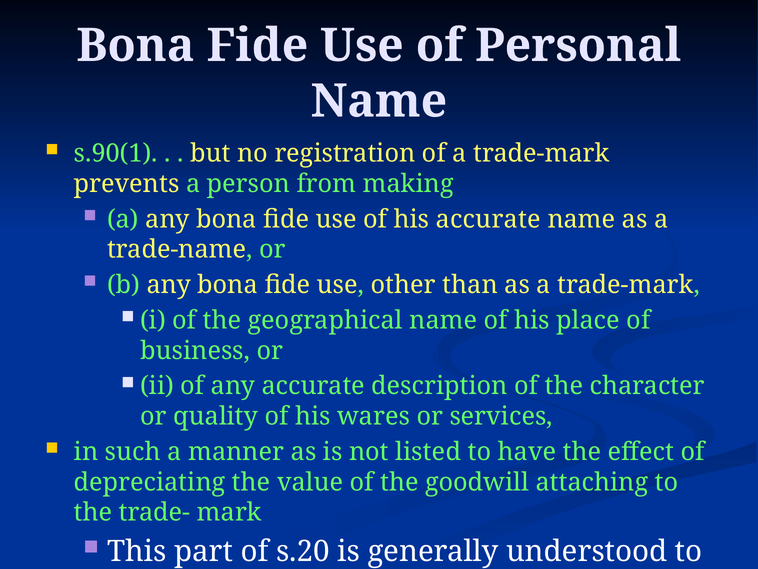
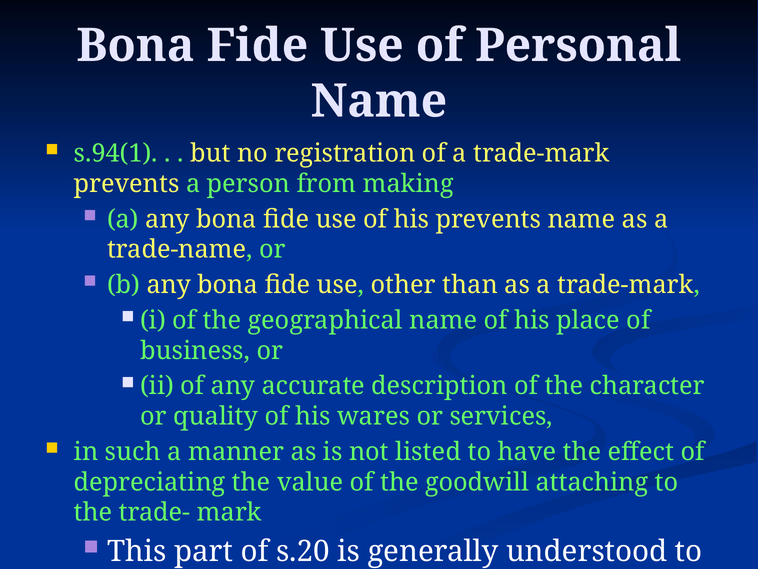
s.90(1: s.90(1 -> s.94(1
his accurate: accurate -> prevents
